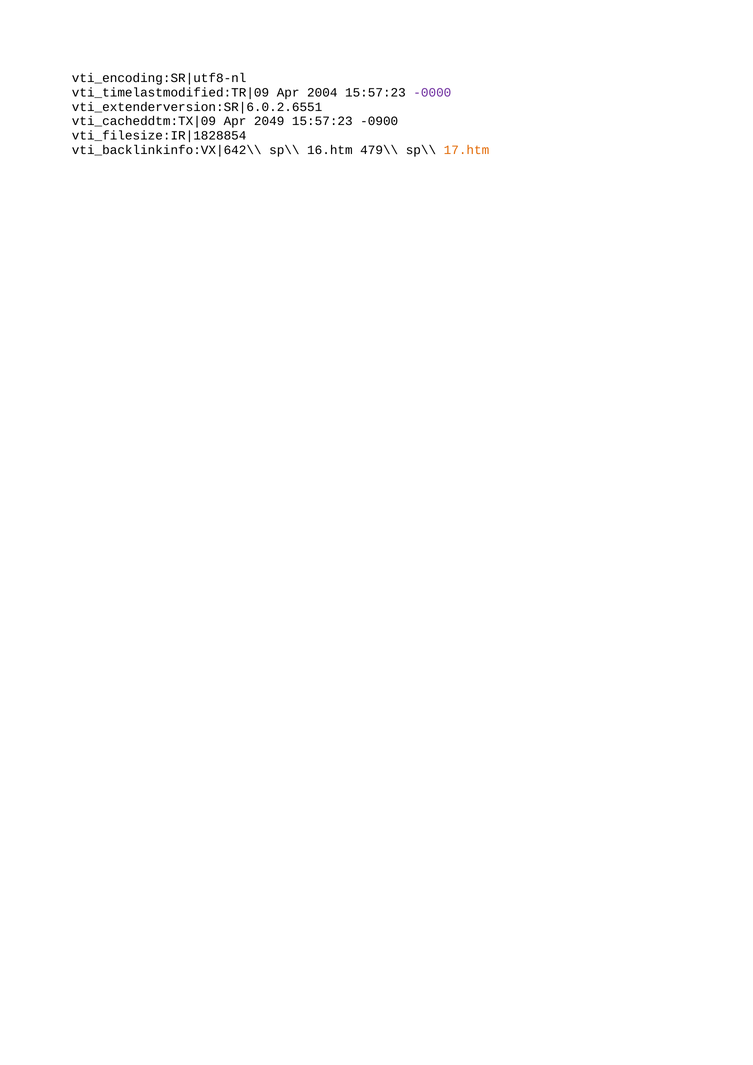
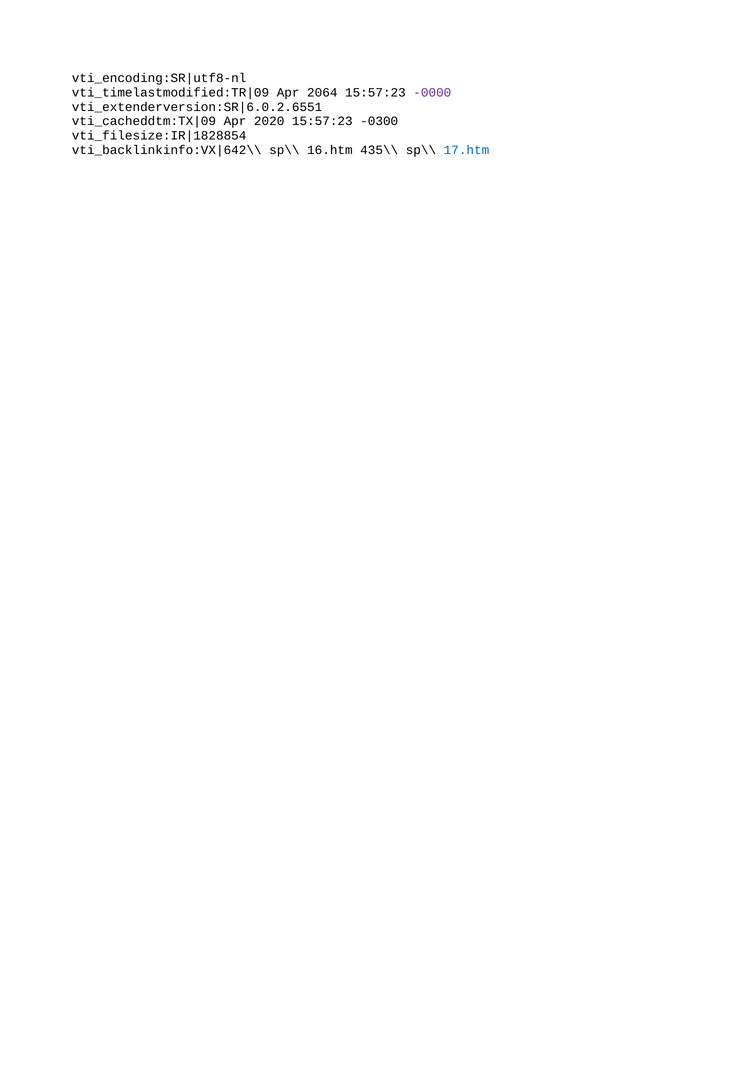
2004: 2004 -> 2064
2049: 2049 -> 2020
-0900: -0900 -> -0300
479\\: 479\\ -> 435\\
17.htm colour: orange -> blue
